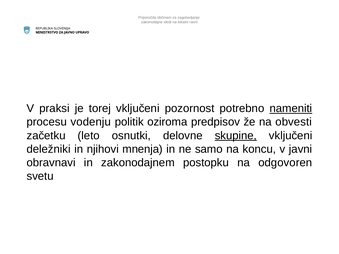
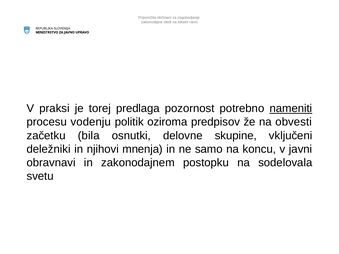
torej vključeni: vključeni -> predlaga
leto: leto -> bila
skupine underline: present -> none
odgovoren: odgovoren -> sodelovala
